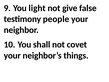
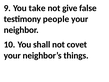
light: light -> take
